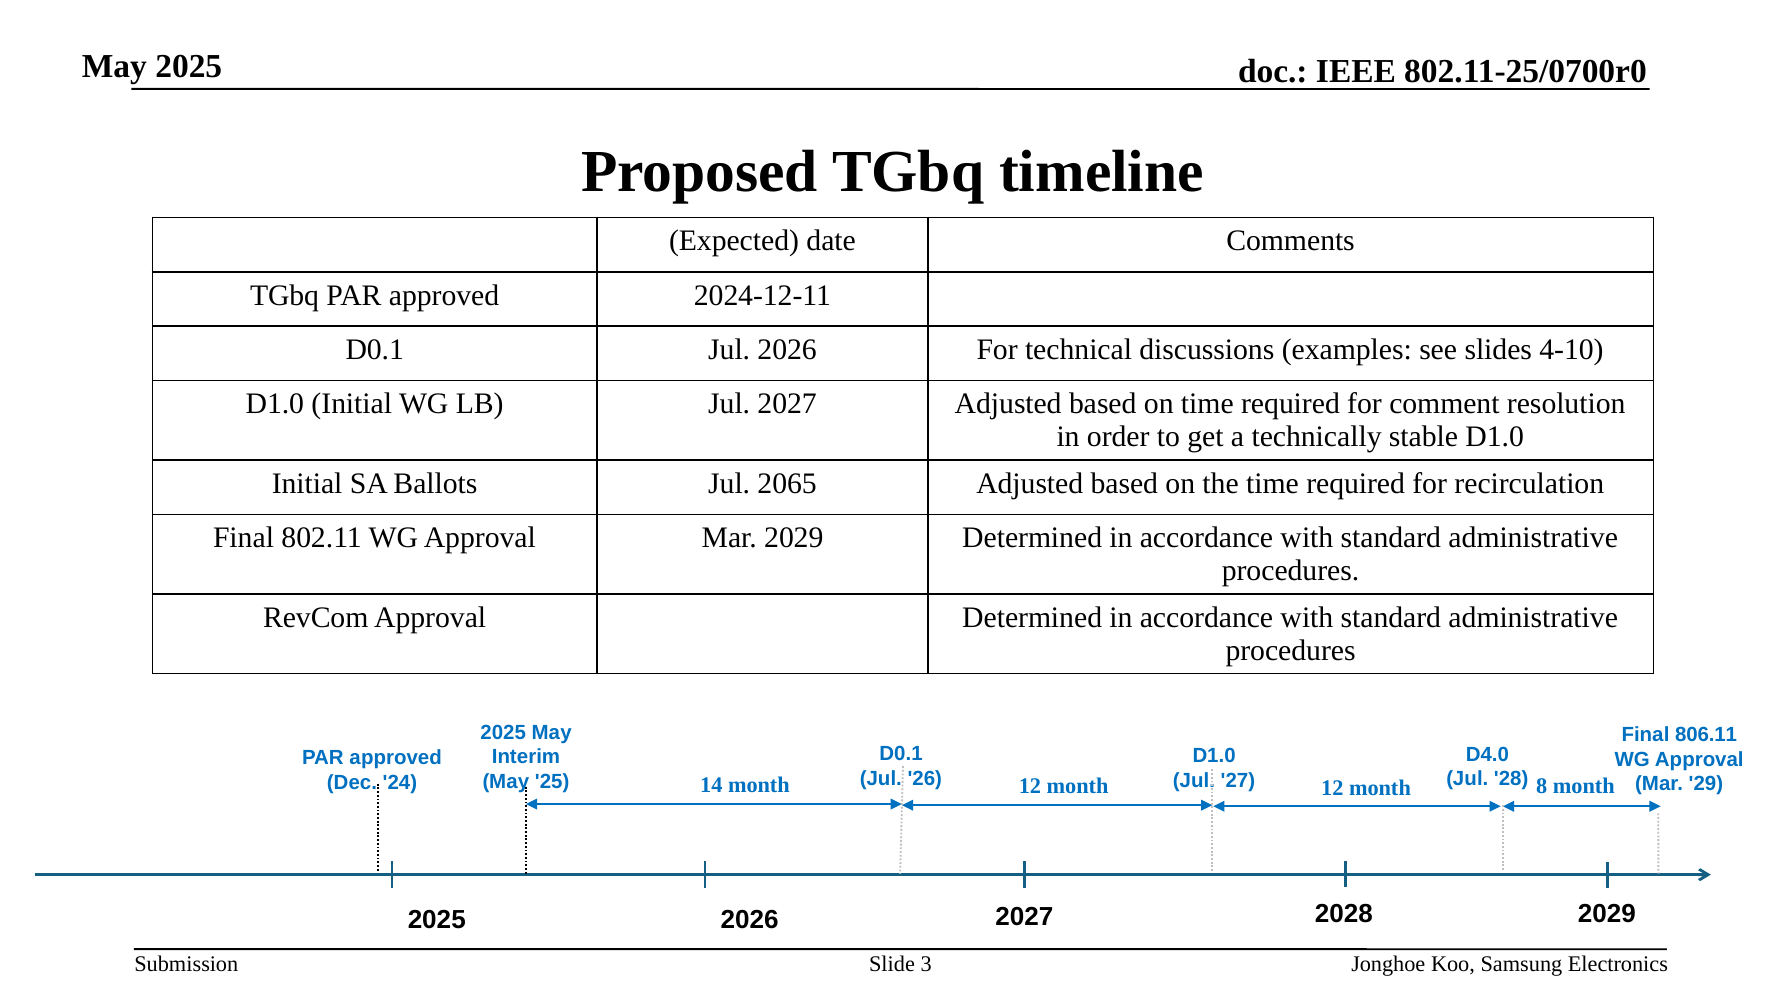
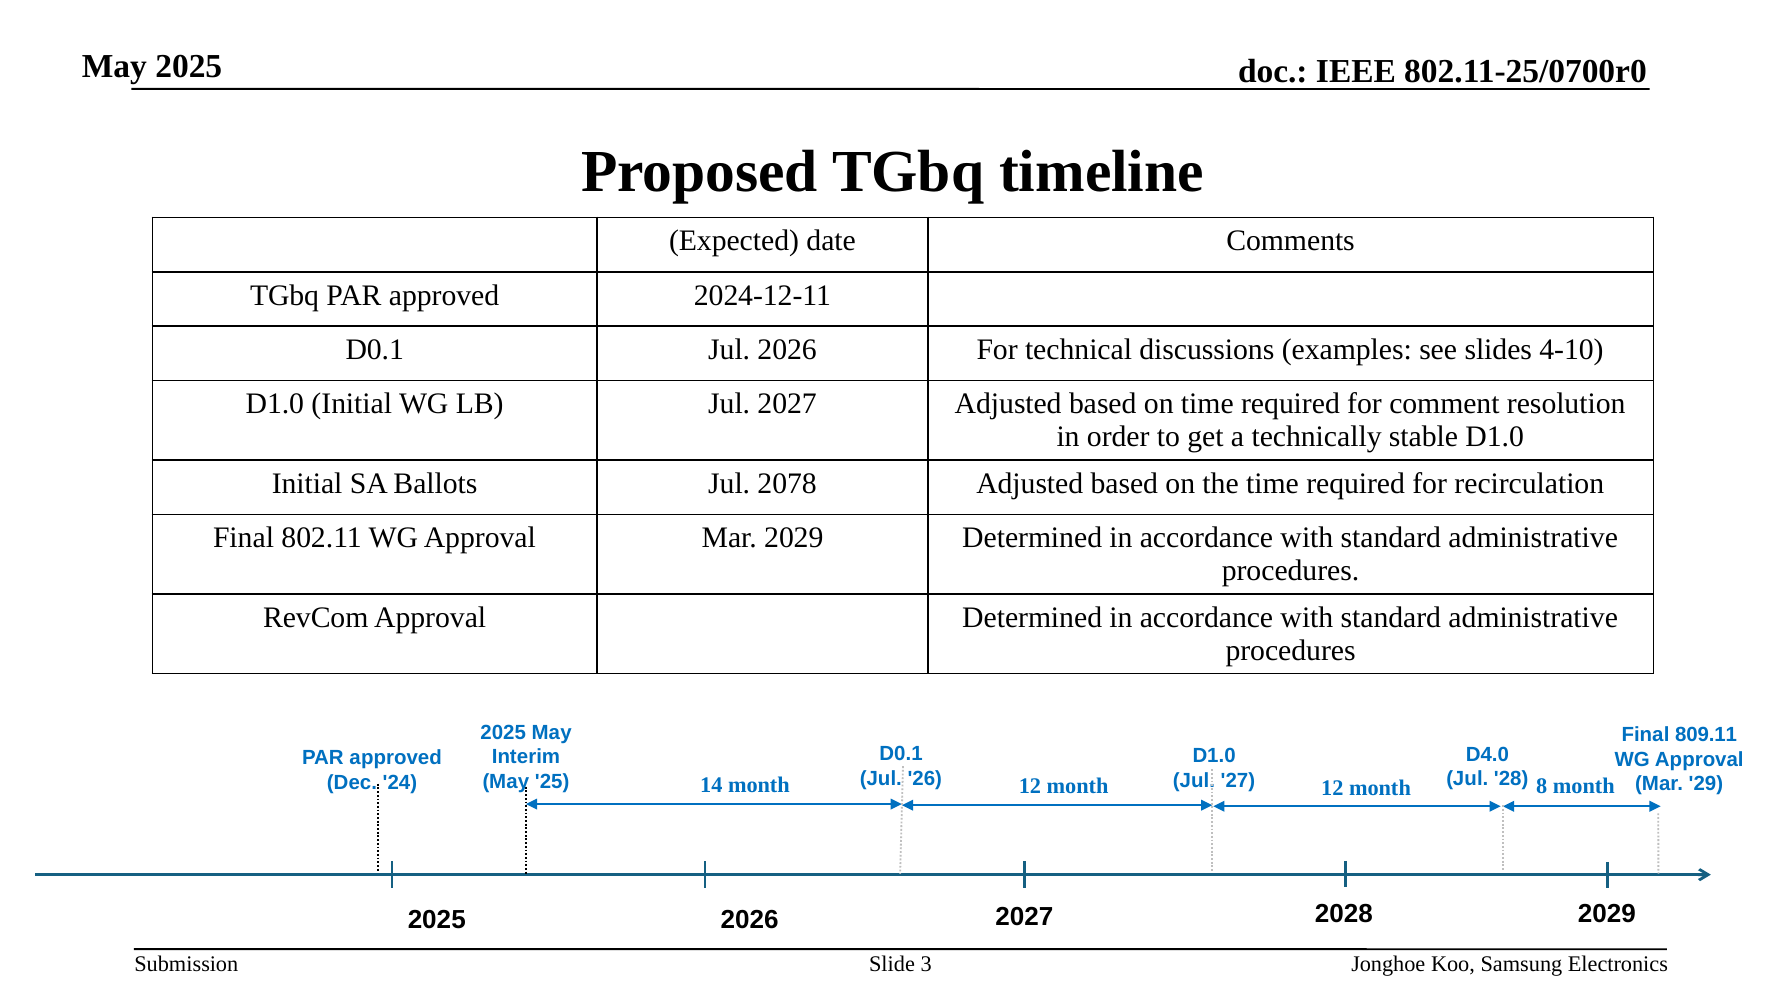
2065: 2065 -> 2078
806.11: 806.11 -> 809.11
